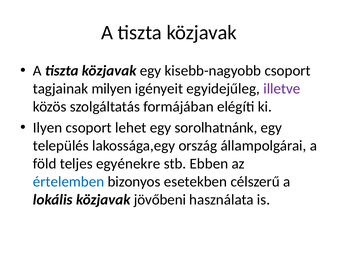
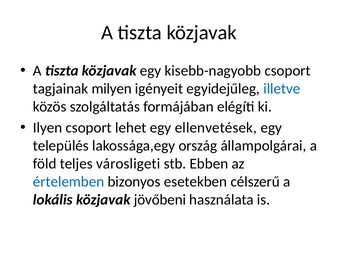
illetve colour: purple -> blue
sorolhatnánk: sorolhatnánk -> ellenvetések
egyénekre: egyénekre -> városligeti
